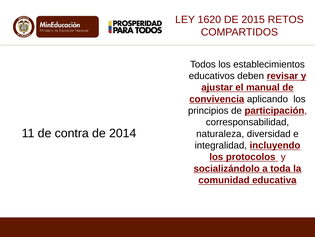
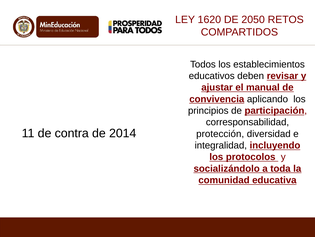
2015: 2015 -> 2050
naturaleza: naturaleza -> protección
